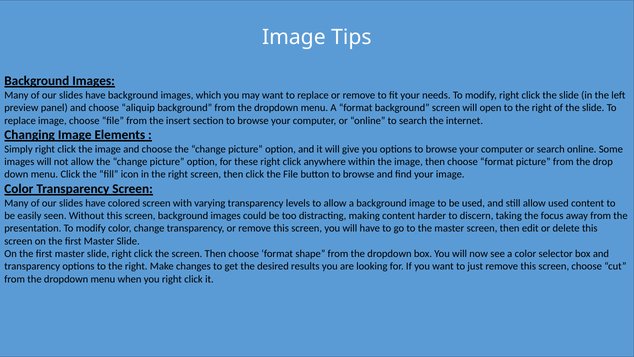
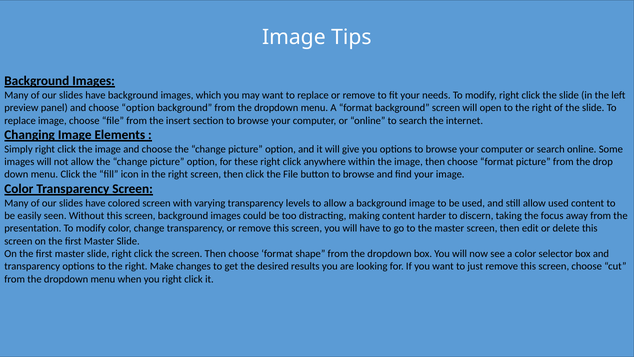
choose aliquip: aliquip -> option
